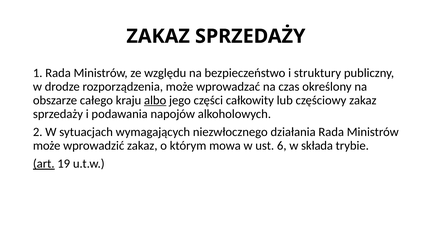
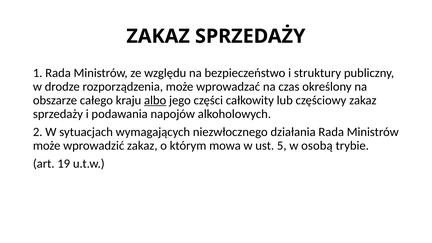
6: 6 -> 5
składa: składa -> osobą
art underline: present -> none
